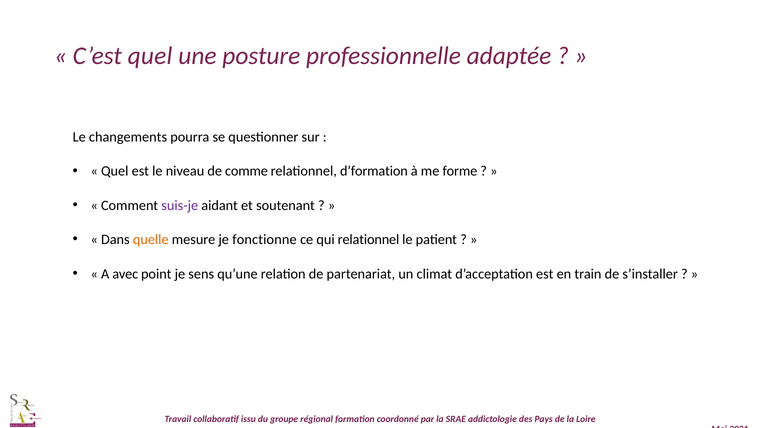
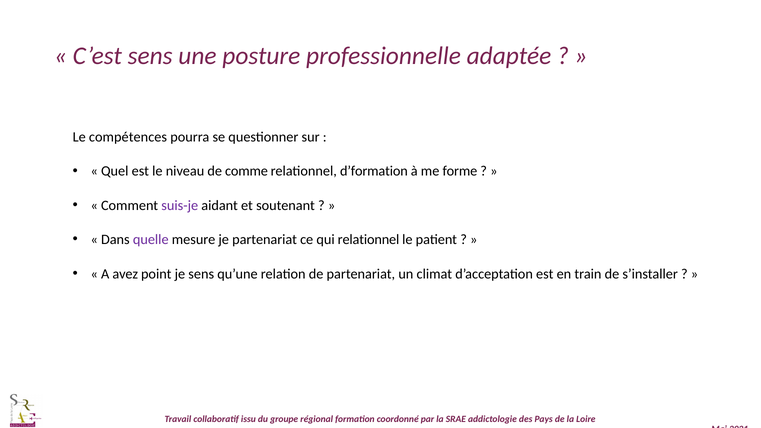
C’est quel: quel -> sens
changements: changements -> compétences
quelle colour: orange -> purple
je fonctionne: fonctionne -> partenariat
avec: avec -> avez
